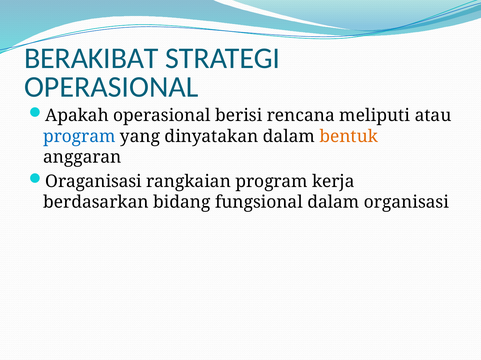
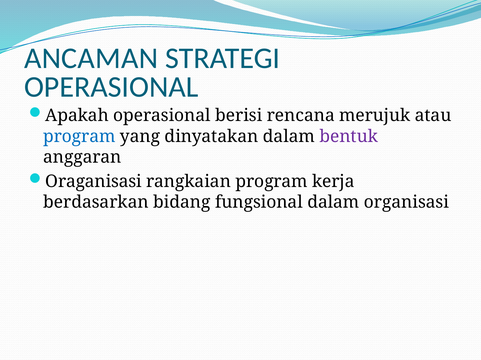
BERAKIBAT: BERAKIBAT -> ANCAMAN
meliputi: meliputi -> merujuk
bentuk colour: orange -> purple
